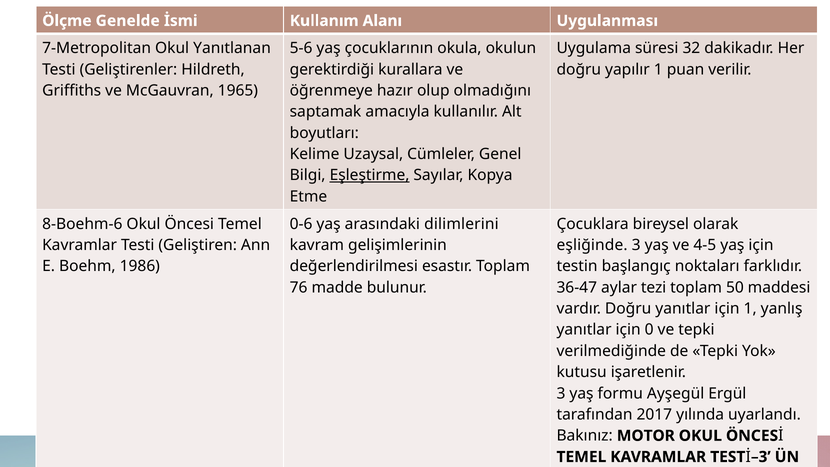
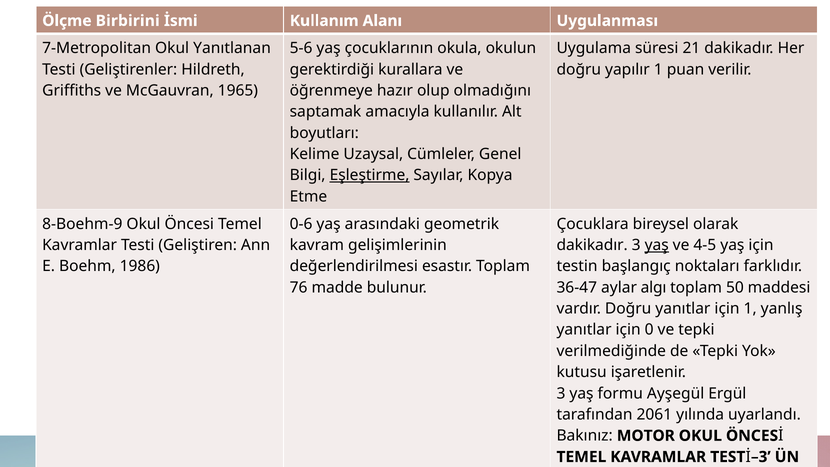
Genelde: Genelde -> Birbirini
32: 32 -> 21
8-Boehm-6: 8-Boehm-6 -> 8-Boehm-9
dilimlerini: dilimlerini -> geometrik
eşliğinde at (592, 245): eşliğinde -> dakikadır
yaş at (657, 245) underline: none -> present
aylar tezi: tezi -> algı
2017: 2017 -> 2061
